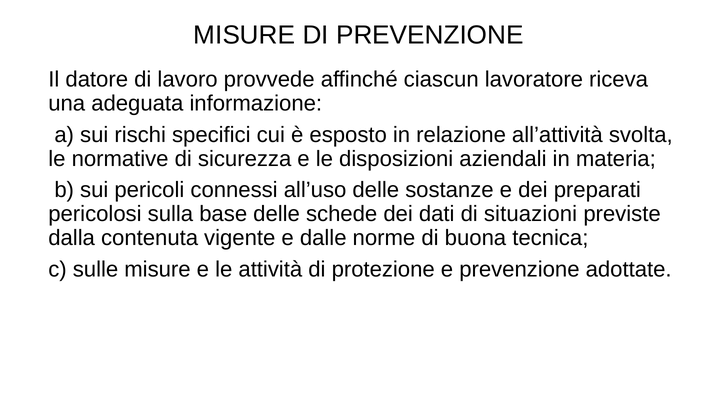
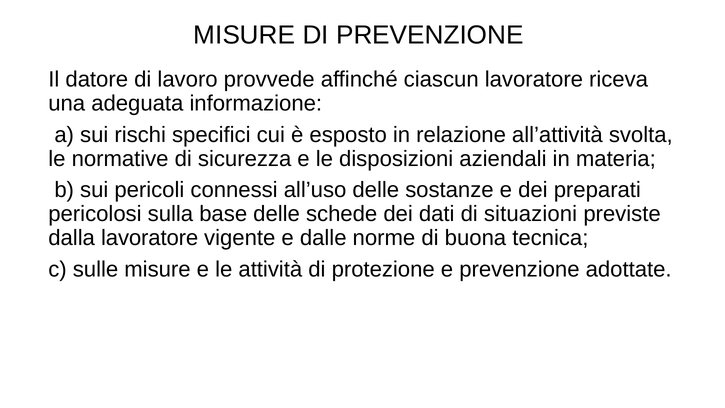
dalla contenuta: contenuta -> lavoratore
